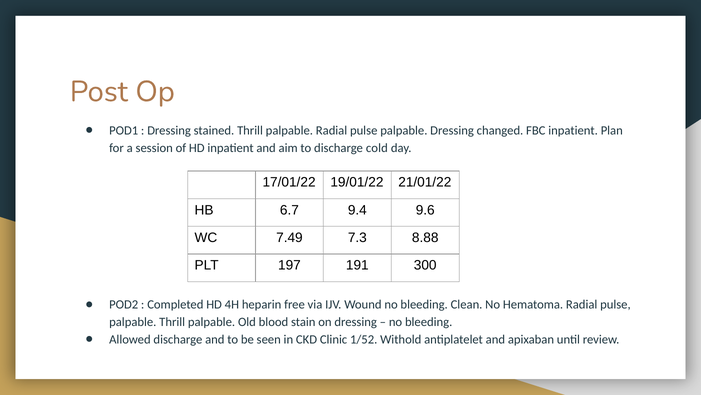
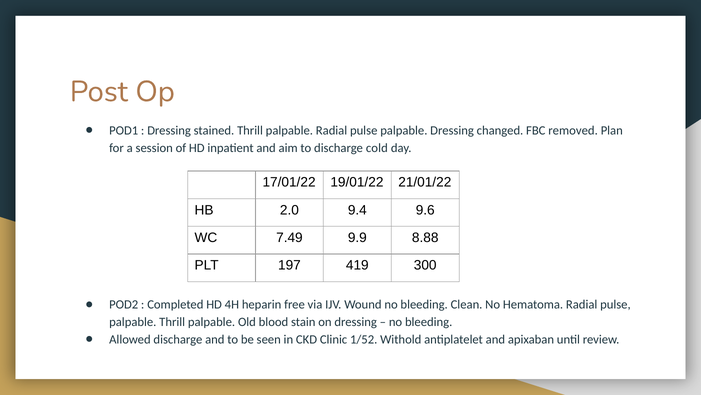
FBC inpatient: inpatient -> removed
6.7: 6.7 -> 2.0
7.3: 7.3 -> 9.9
191: 191 -> 419
